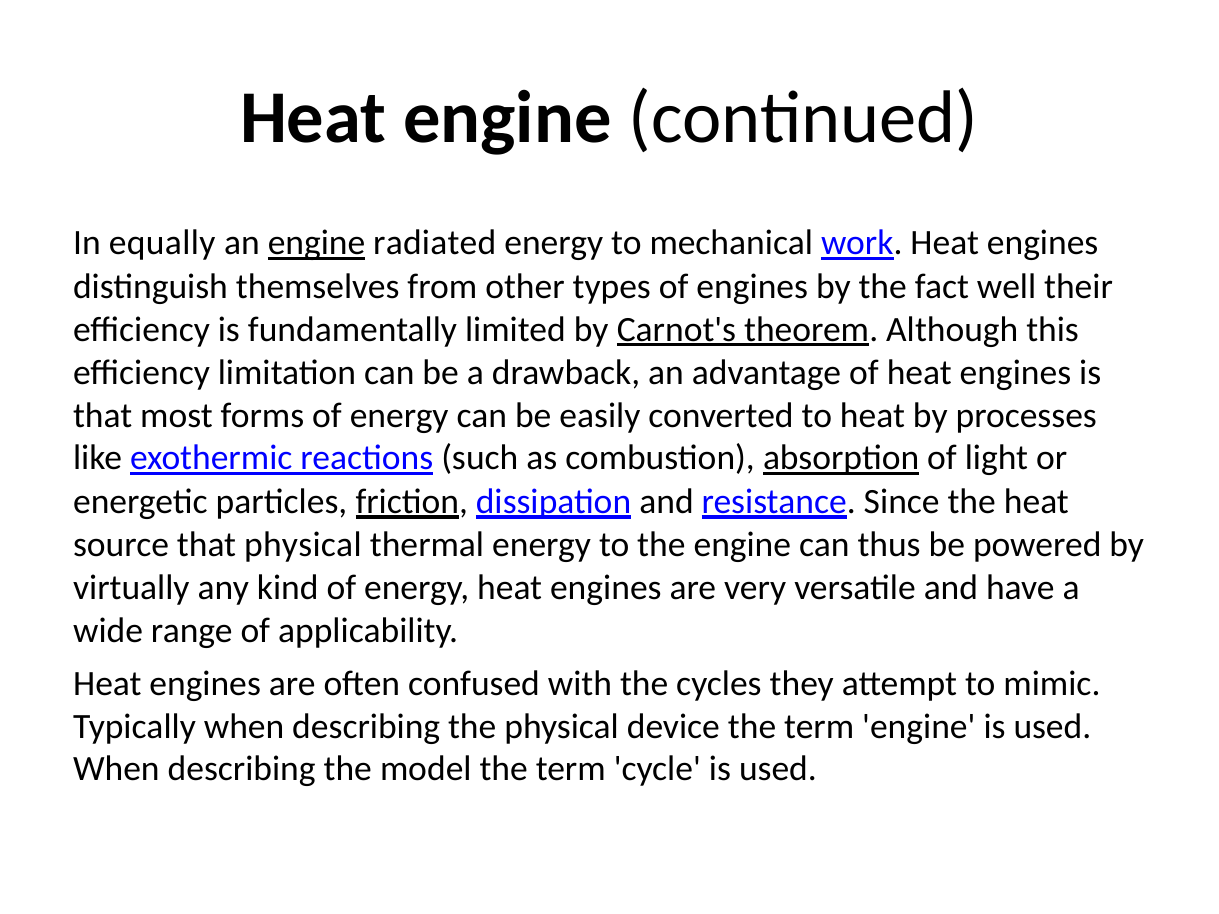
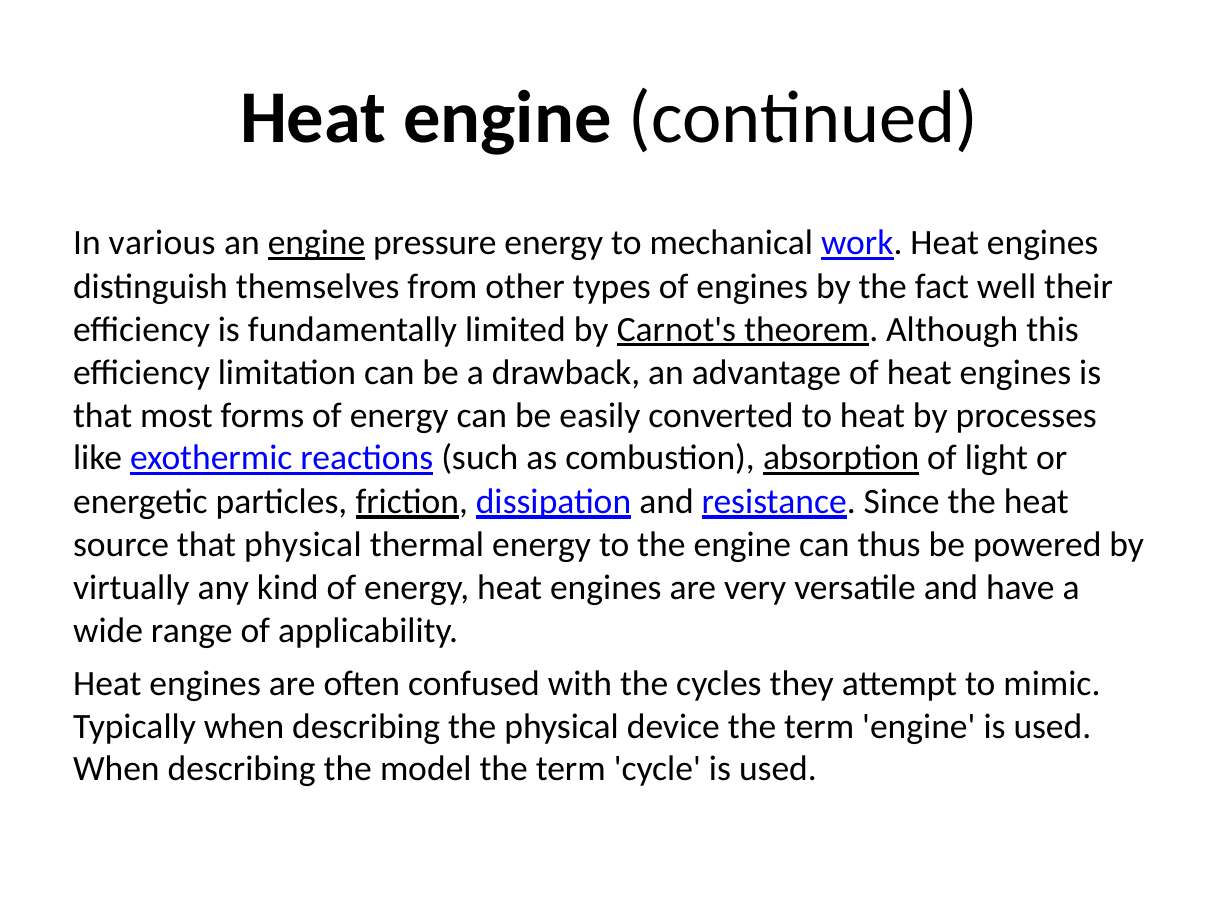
equally: equally -> various
radiated: radiated -> pressure
